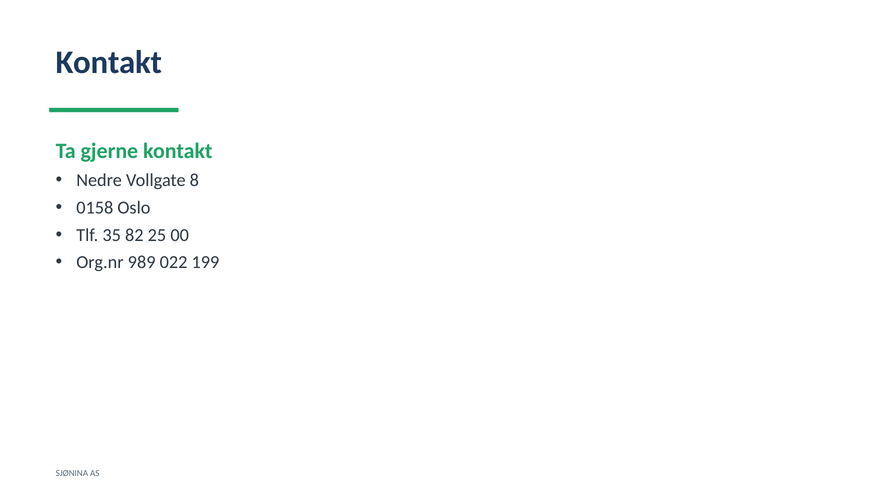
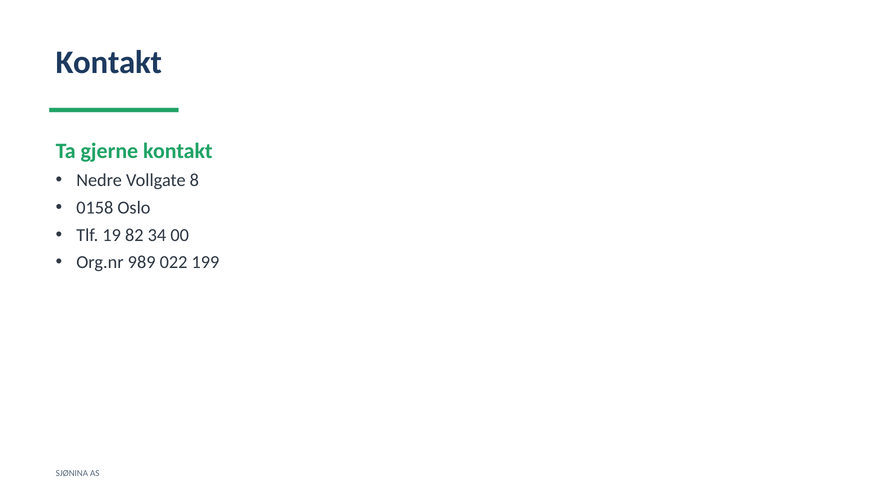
35: 35 -> 19
25: 25 -> 34
